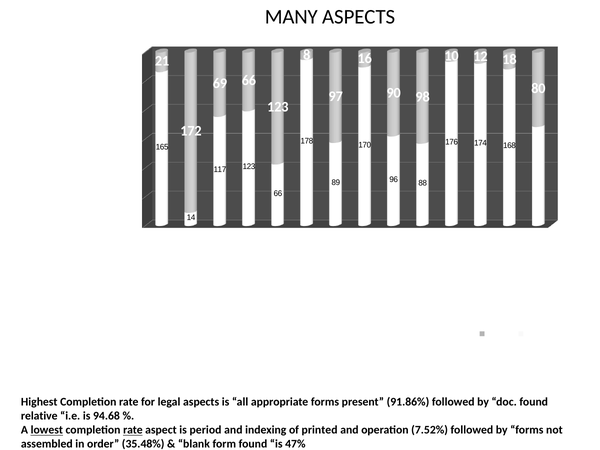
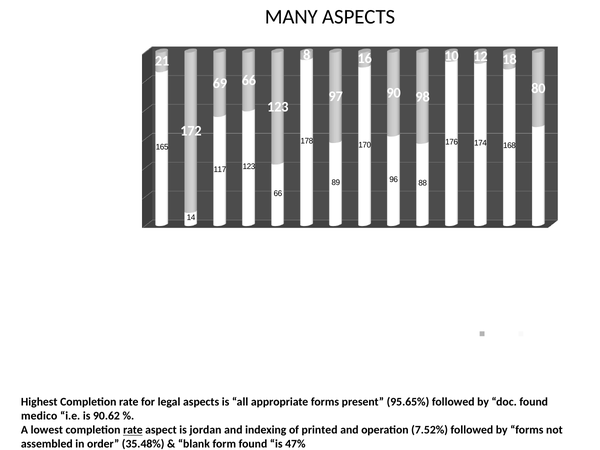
91.86%: 91.86% -> 95.65%
relative: relative -> medico
94.68: 94.68 -> 90.62
lowest underline: present -> none
period: period -> jordan
